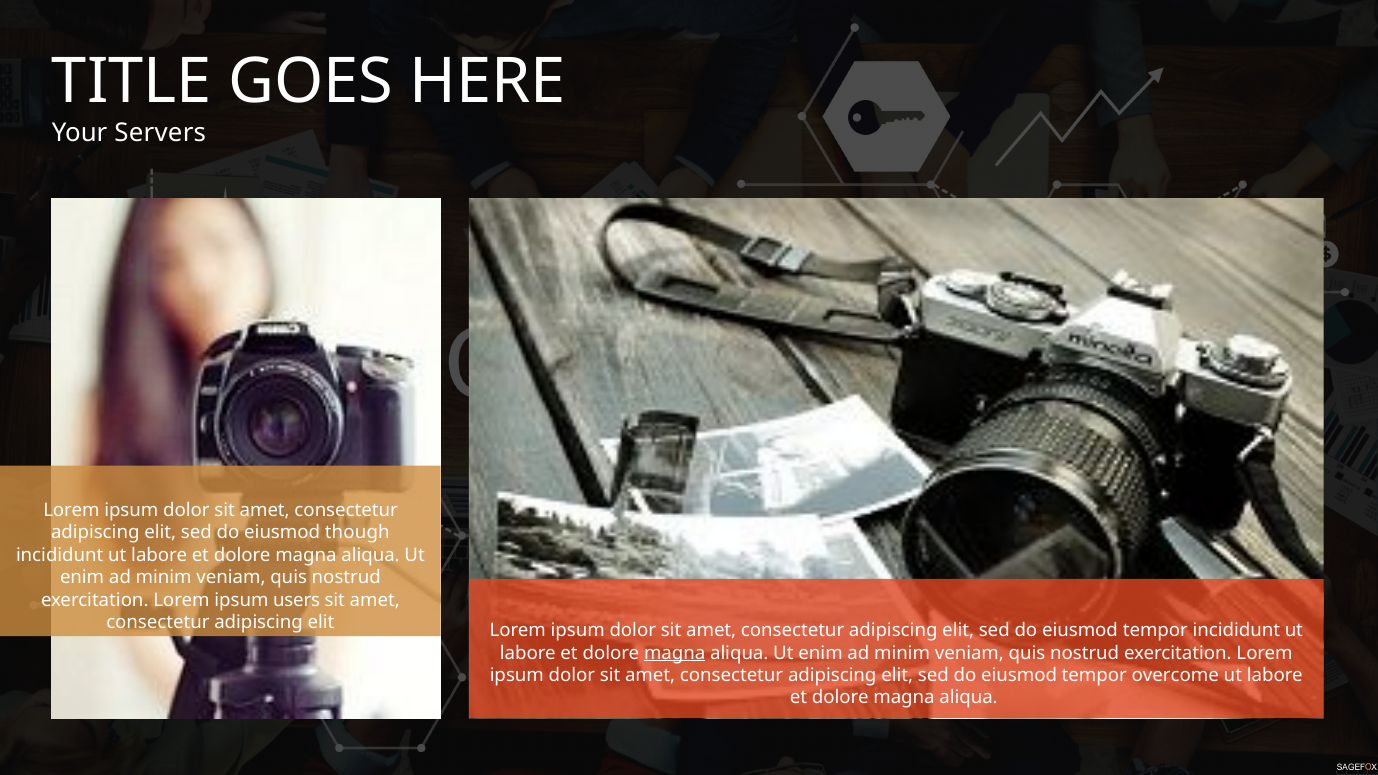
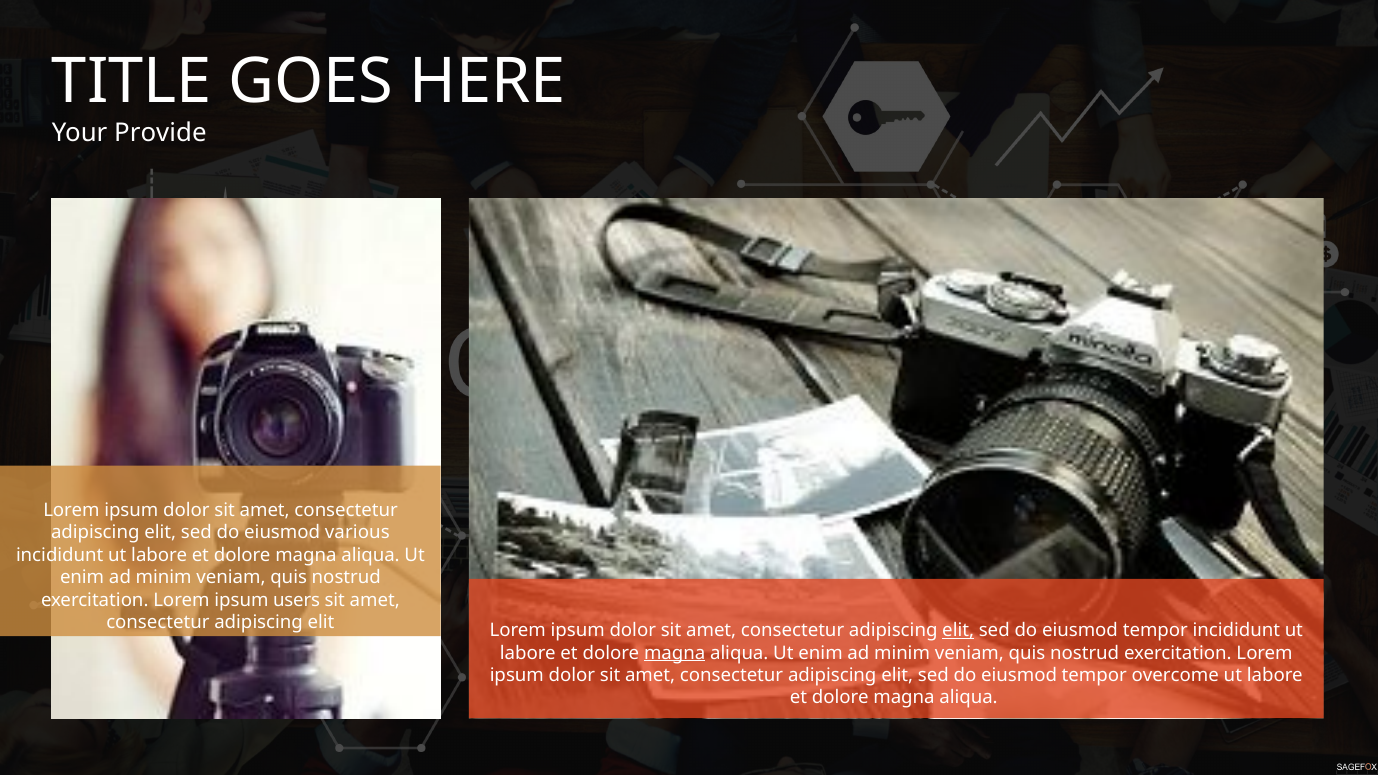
Servers: Servers -> Provide
though: though -> various
elit at (958, 631) underline: none -> present
